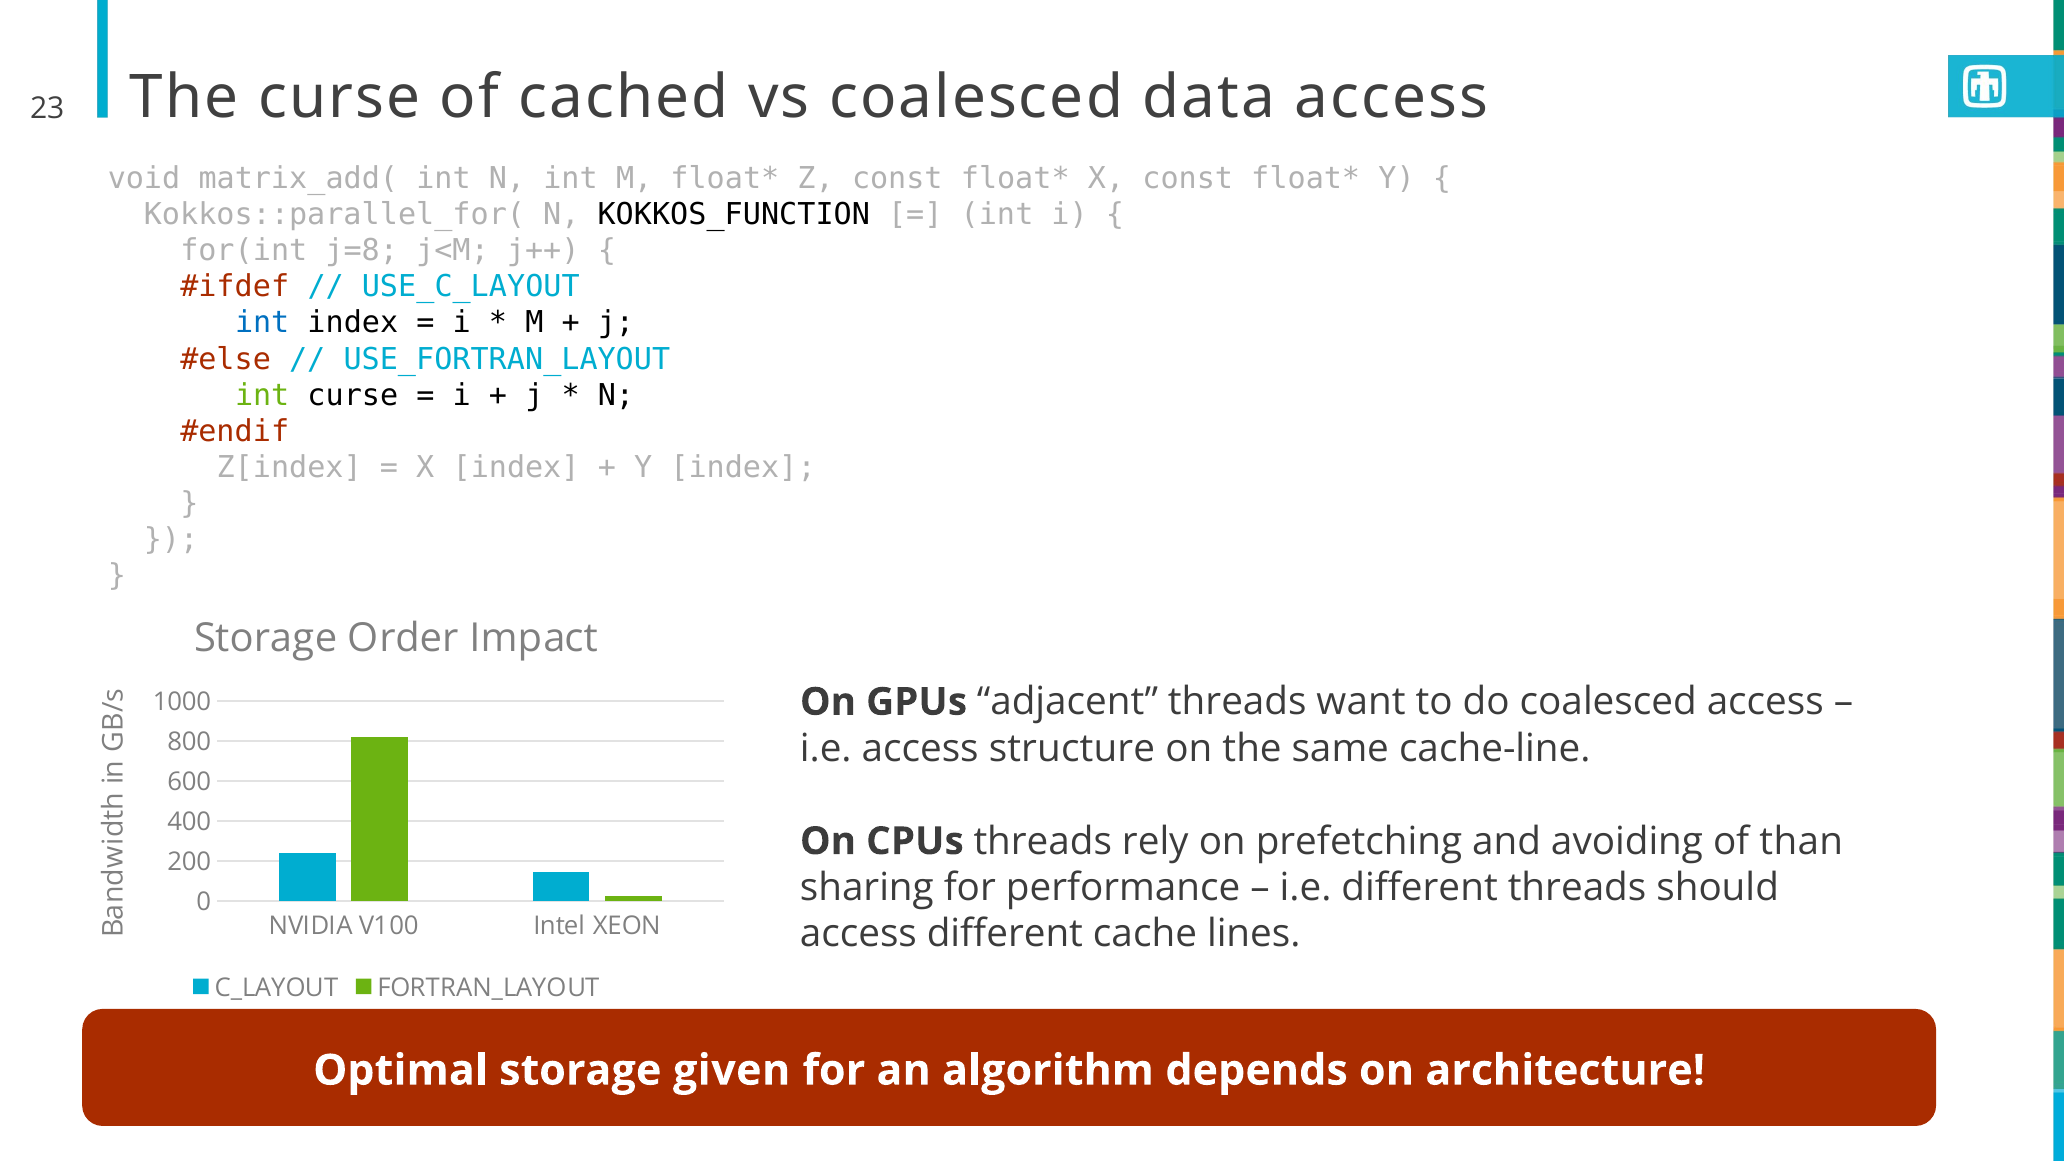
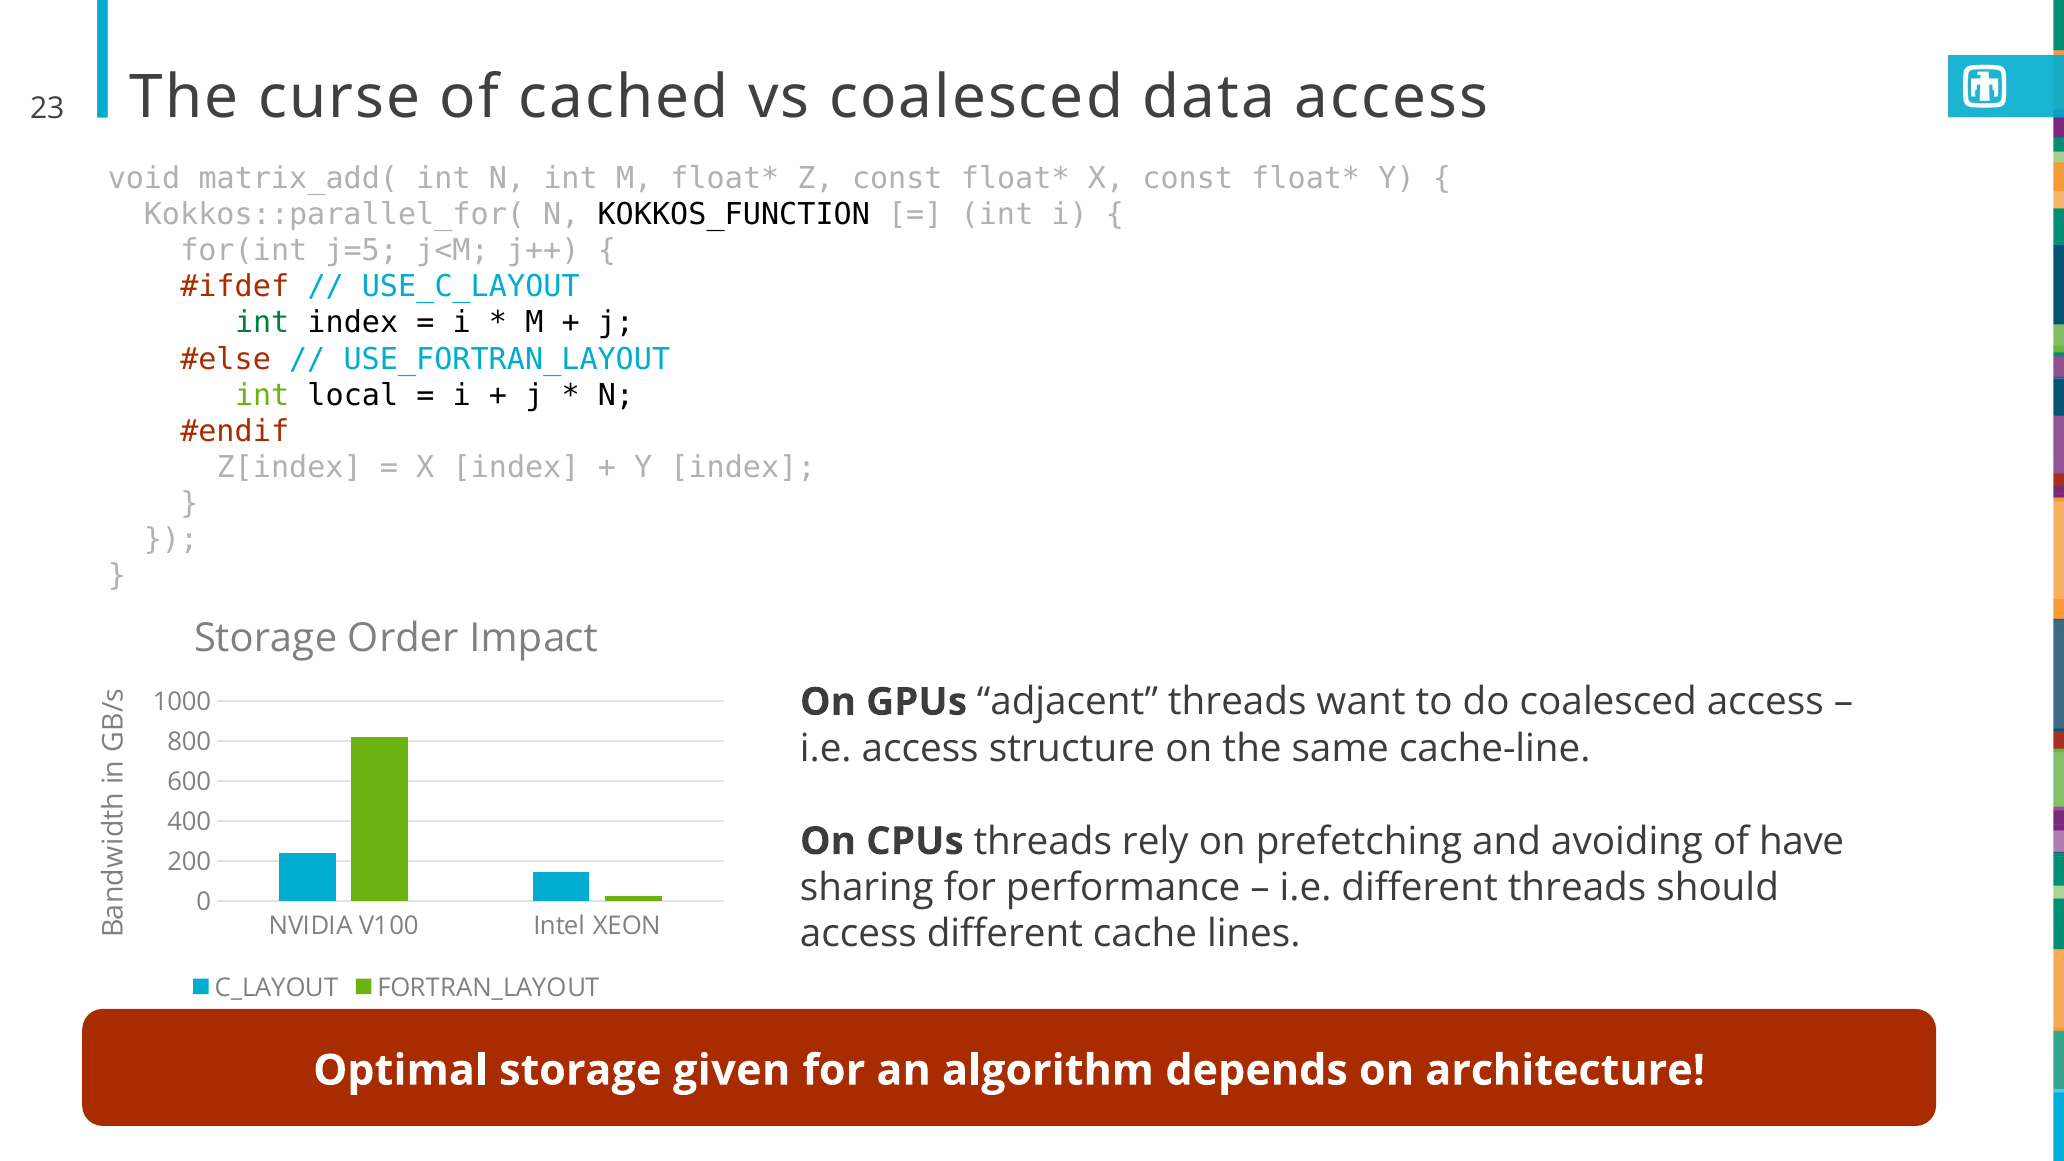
j=8: j=8 -> j=5
int at (262, 323) colour: blue -> green
int curse: curse -> local
than: than -> have
